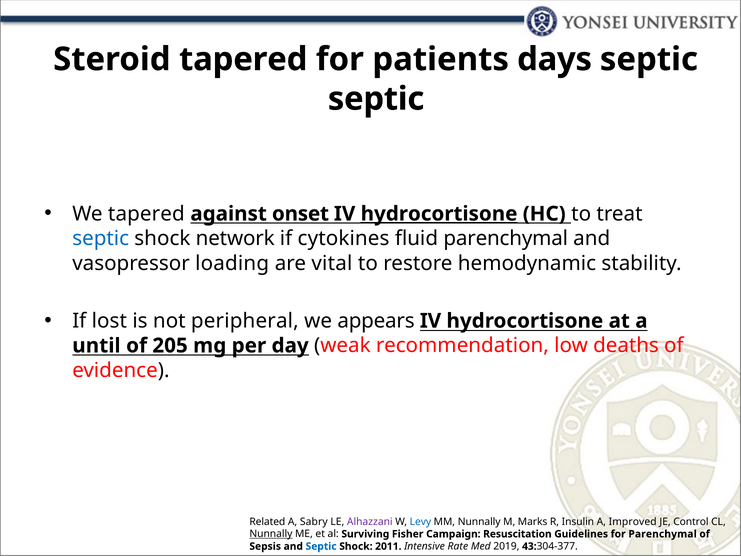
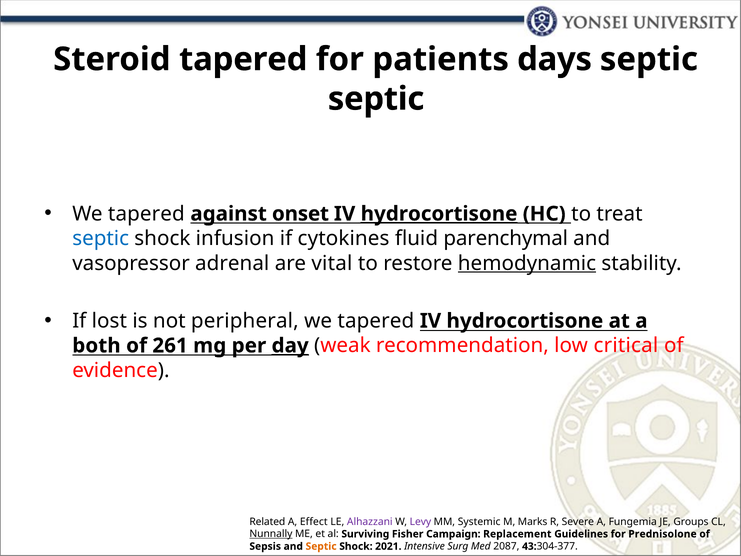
network: network -> infusion
loading: loading -> adrenal
hemodynamic underline: none -> present
appears at (376, 321): appears -> tapered
until: until -> both
205: 205 -> 261
day underline: none -> present
deaths: deaths -> critical
Sabry: Sabry -> Effect
Levy colour: blue -> purple
MM Nunnally: Nunnally -> Systemic
Insulin: Insulin -> Severe
Improved: Improved -> Fungemia
Control: Control -> Groups
Resuscitation: Resuscitation -> Replacement
for Parenchymal: Parenchymal -> Prednisolone
Septic at (321, 546) colour: blue -> orange
2011: 2011 -> 2021
Rate: Rate -> Surg
2019: 2019 -> 2087
